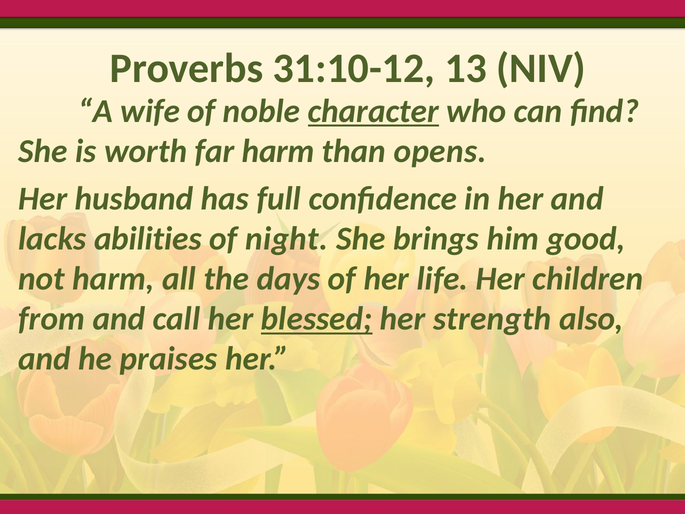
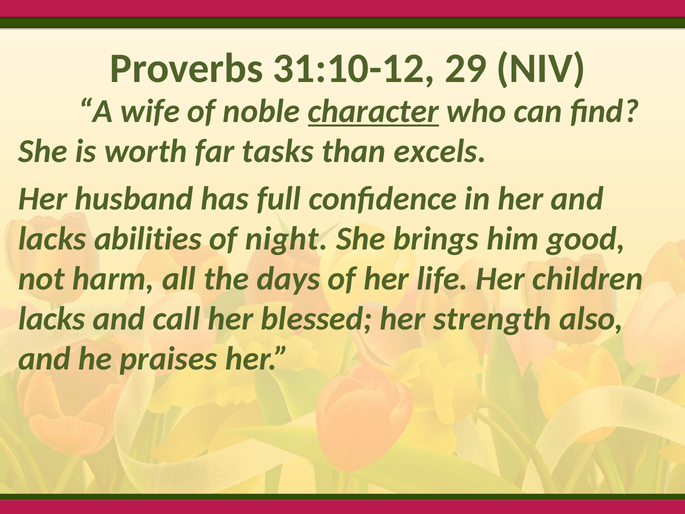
13: 13 -> 29
far harm: harm -> tasks
opens: opens -> excels
from at (52, 319): from -> lacks
blessed underline: present -> none
